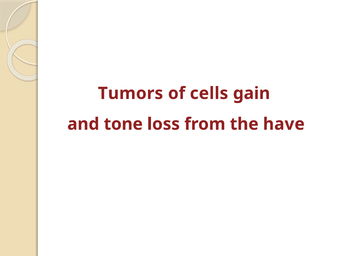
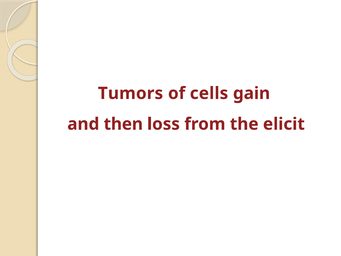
tone: tone -> then
have: have -> elicit
